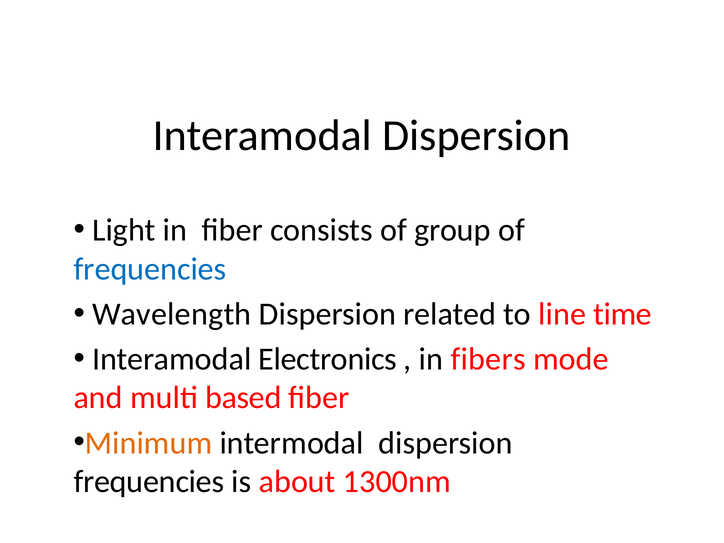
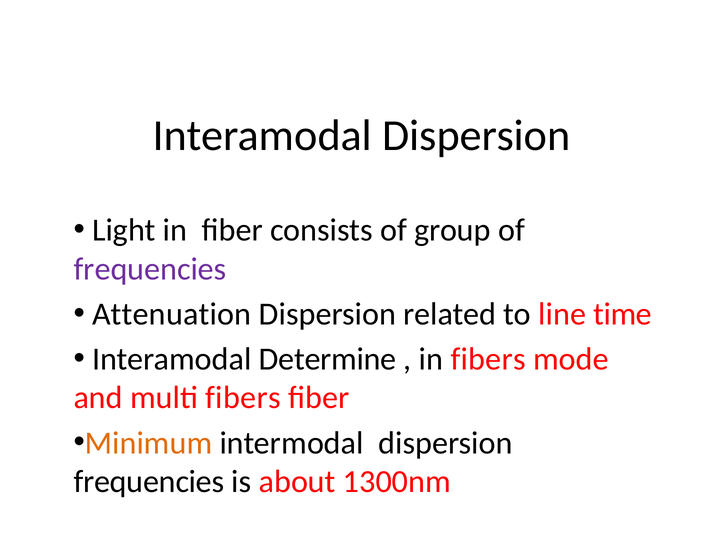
frequencies at (150, 269) colour: blue -> purple
Wavelength: Wavelength -> Attenuation
Electronics: Electronics -> Determine
multi based: based -> fibers
